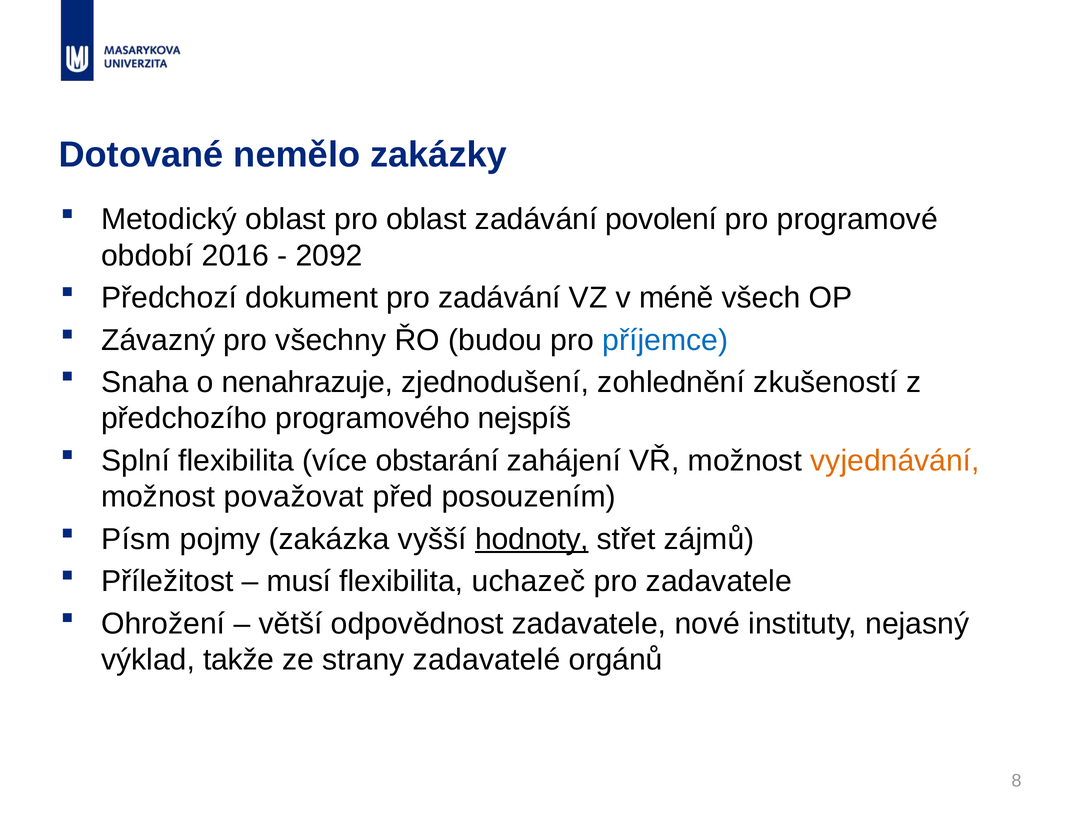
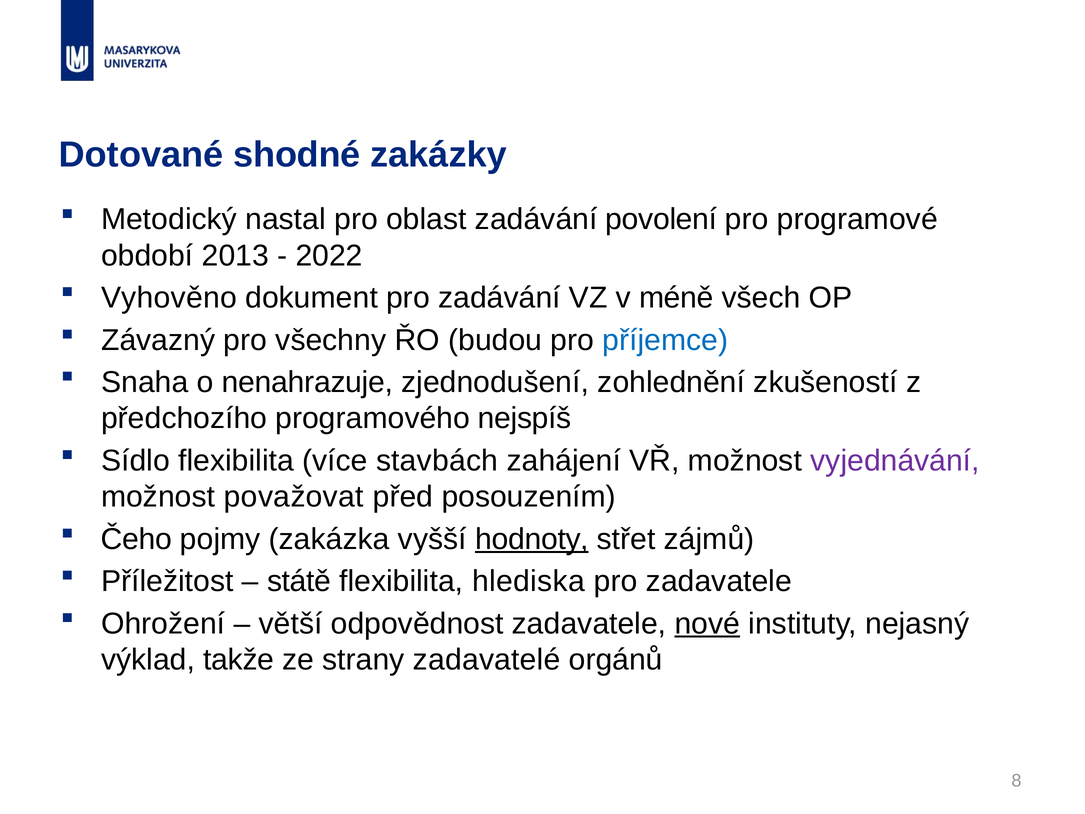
nemělo: nemělo -> shodné
Metodický oblast: oblast -> nastal
2016: 2016 -> 2013
2092: 2092 -> 2022
Předchozí: Předchozí -> Vyhověno
Splní: Splní -> Sídlo
obstarání: obstarání -> stavbách
vyjednávání colour: orange -> purple
Písm: Písm -> Čeho
musí: musí -> státě
uchazeč: uchazeč -> hlediska
nové underline: none -> present
